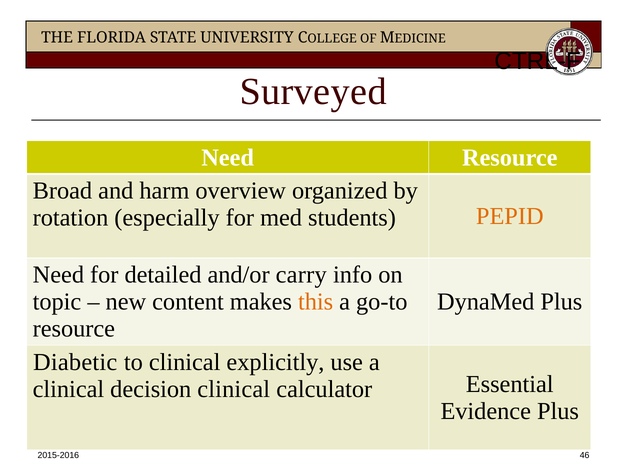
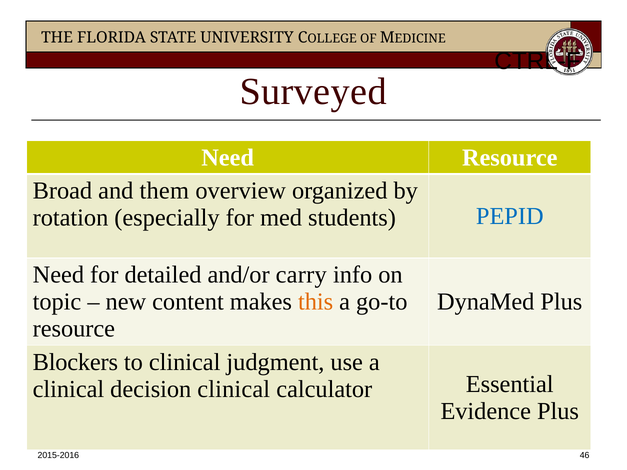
harm: harm -> them
PEPID colour: orange -> blue
Diabetic: Diabetic -> Blockers
explicitly: explicitly -> judgment
